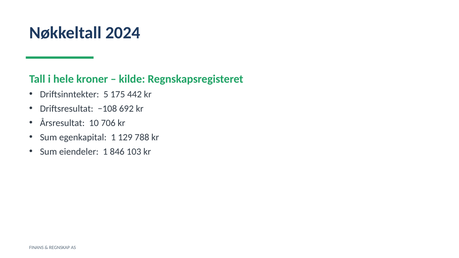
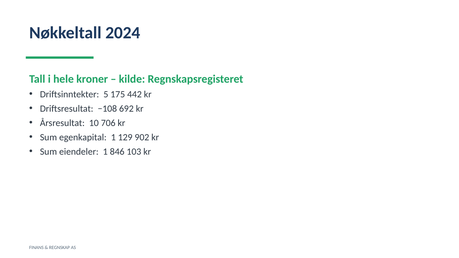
788: 788 -> 902
